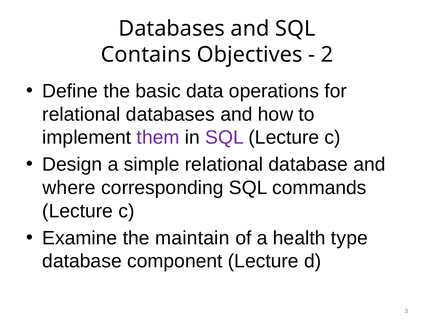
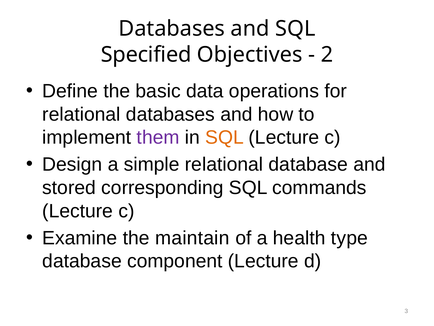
Contains: Contains -> Specified
SQL at (225, 137) colour: purple -> orange
where: where -> stored
